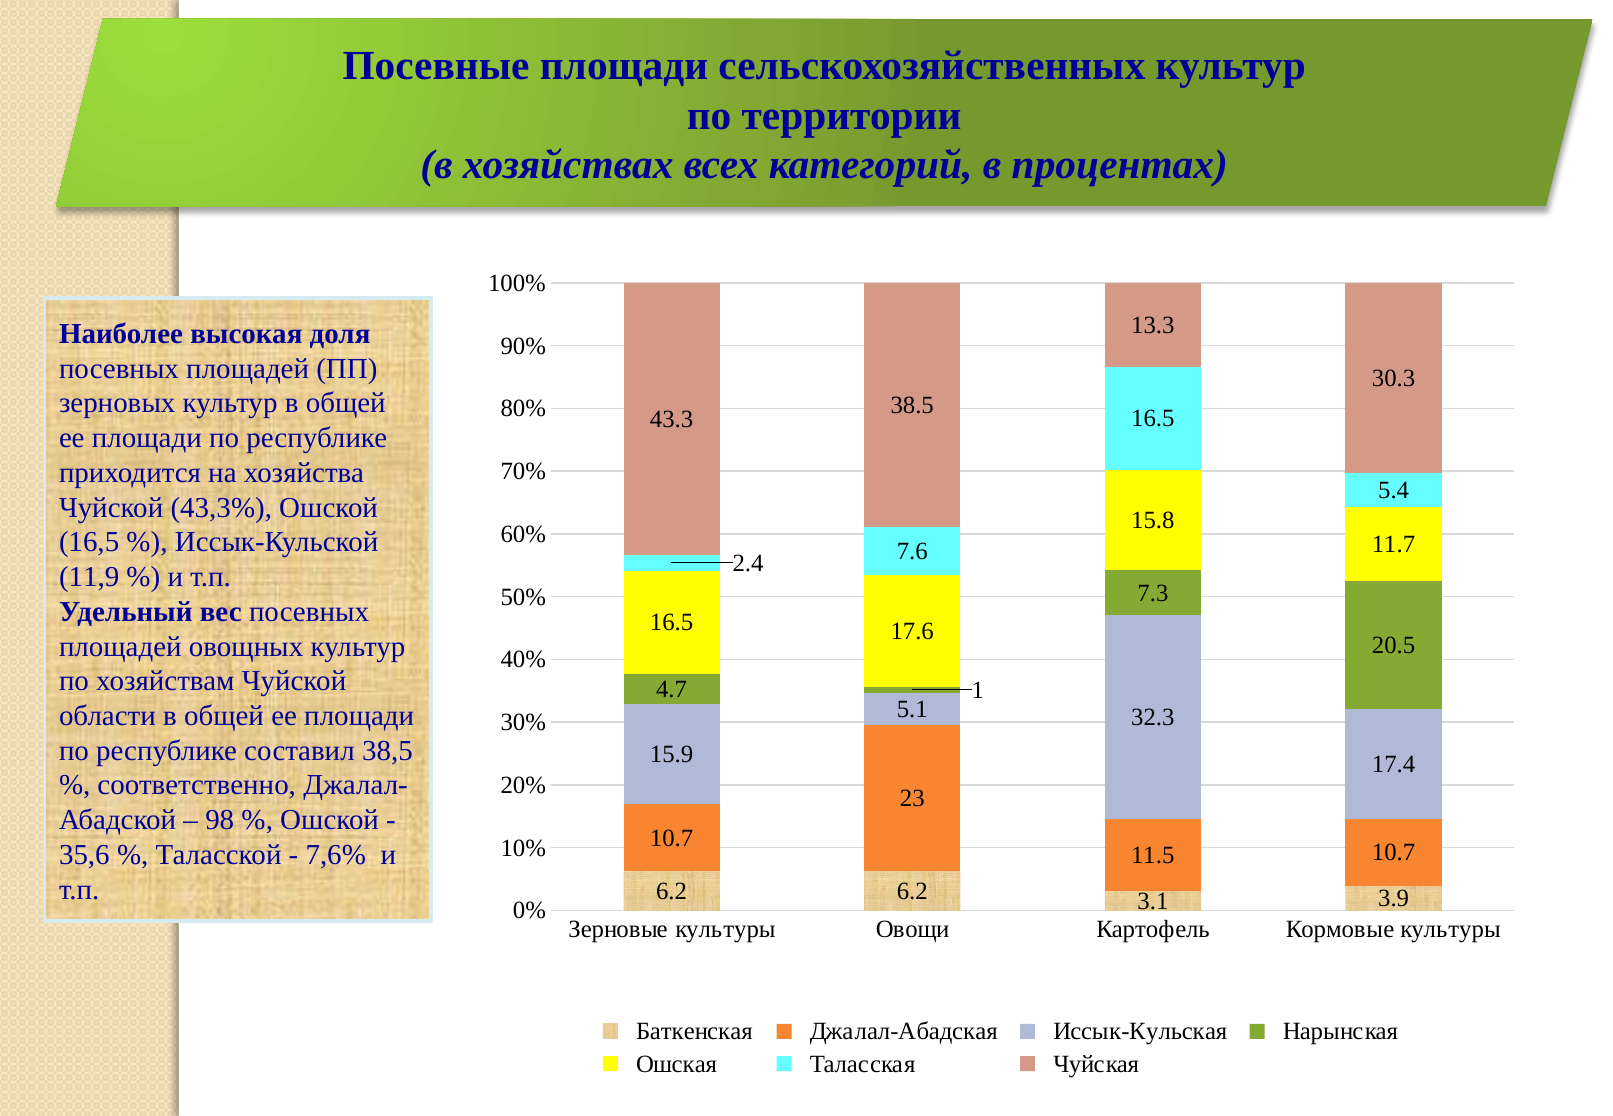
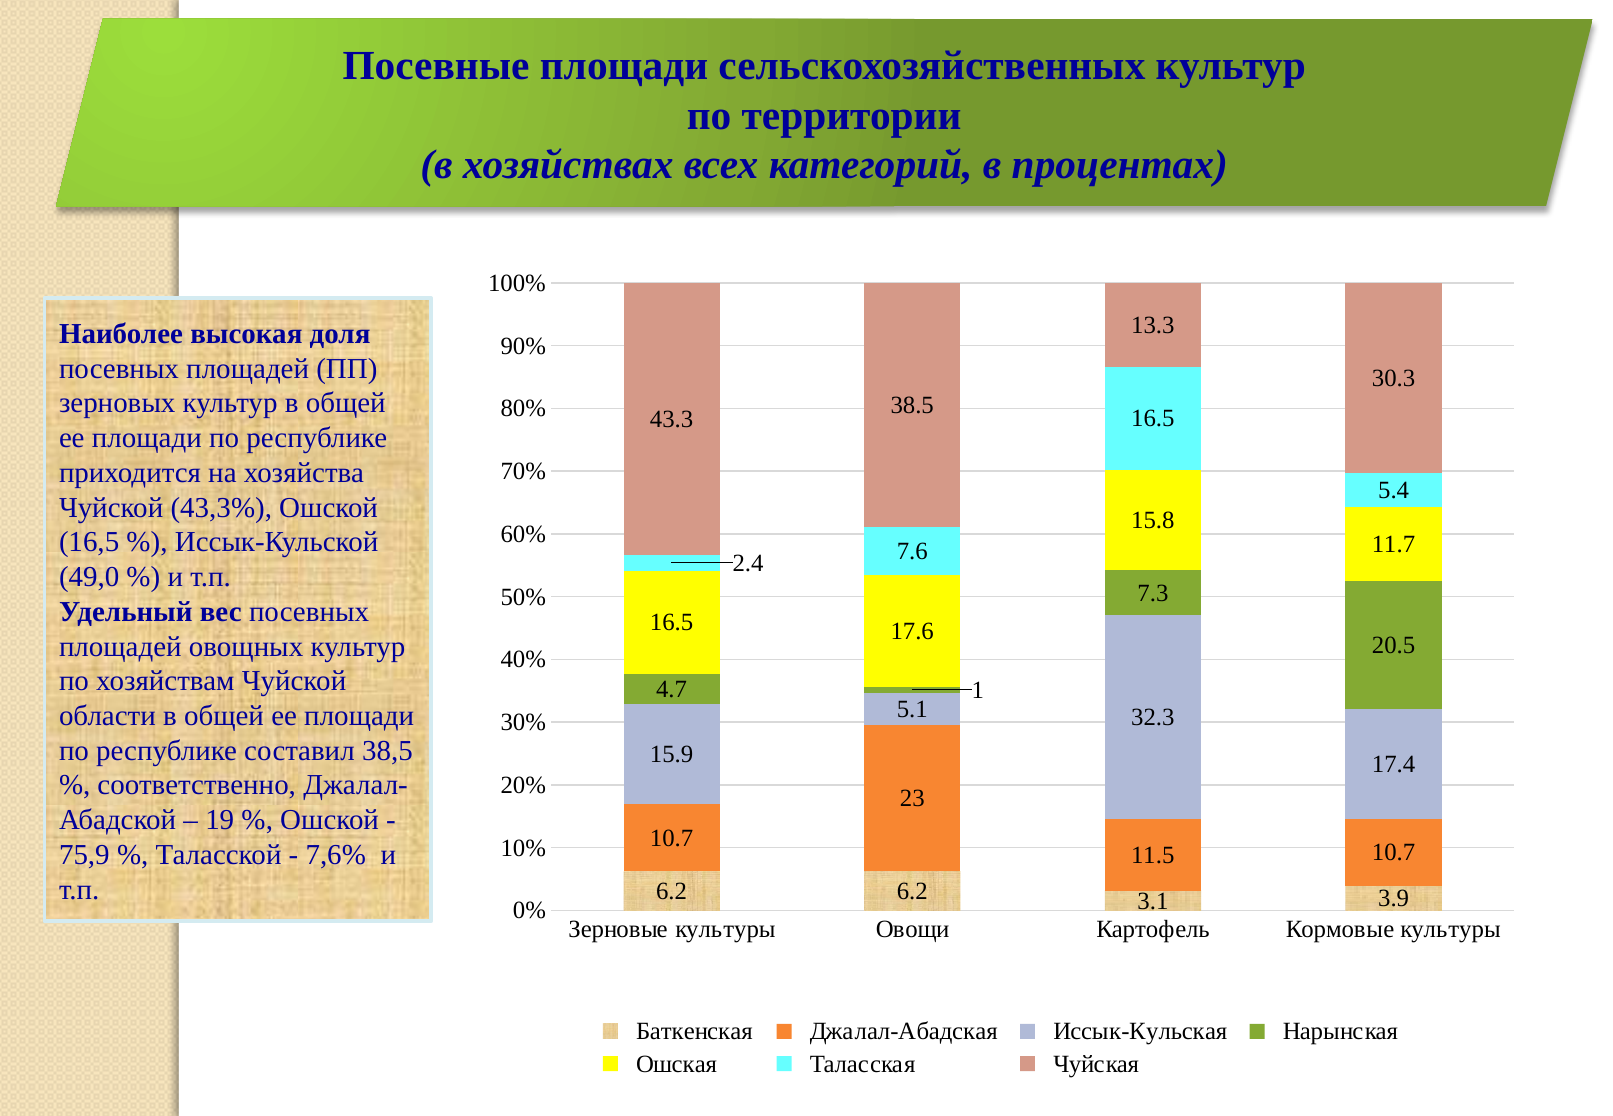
11,9: 11,9 -> 49,0
98: 98 -> 19
35,6: 35,6 -> 75,9
